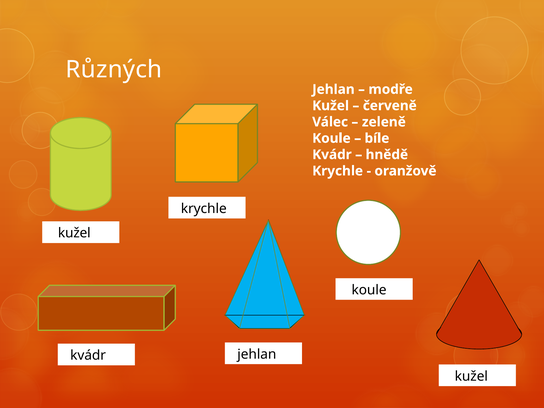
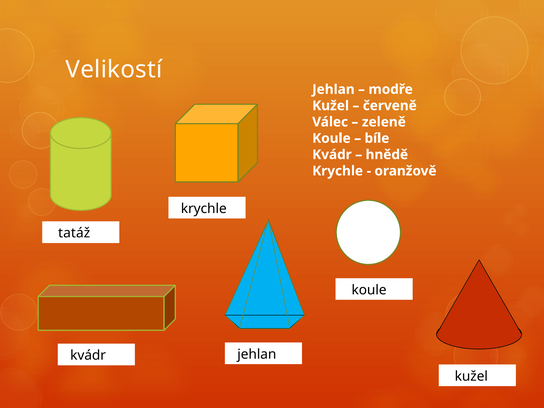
Různých: Různých -> Velikostí
kužel at (74, 233): kužel -> tatáž
